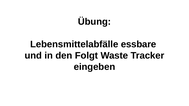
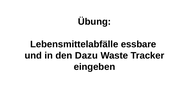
Folgt: Folgt -> Dazu
